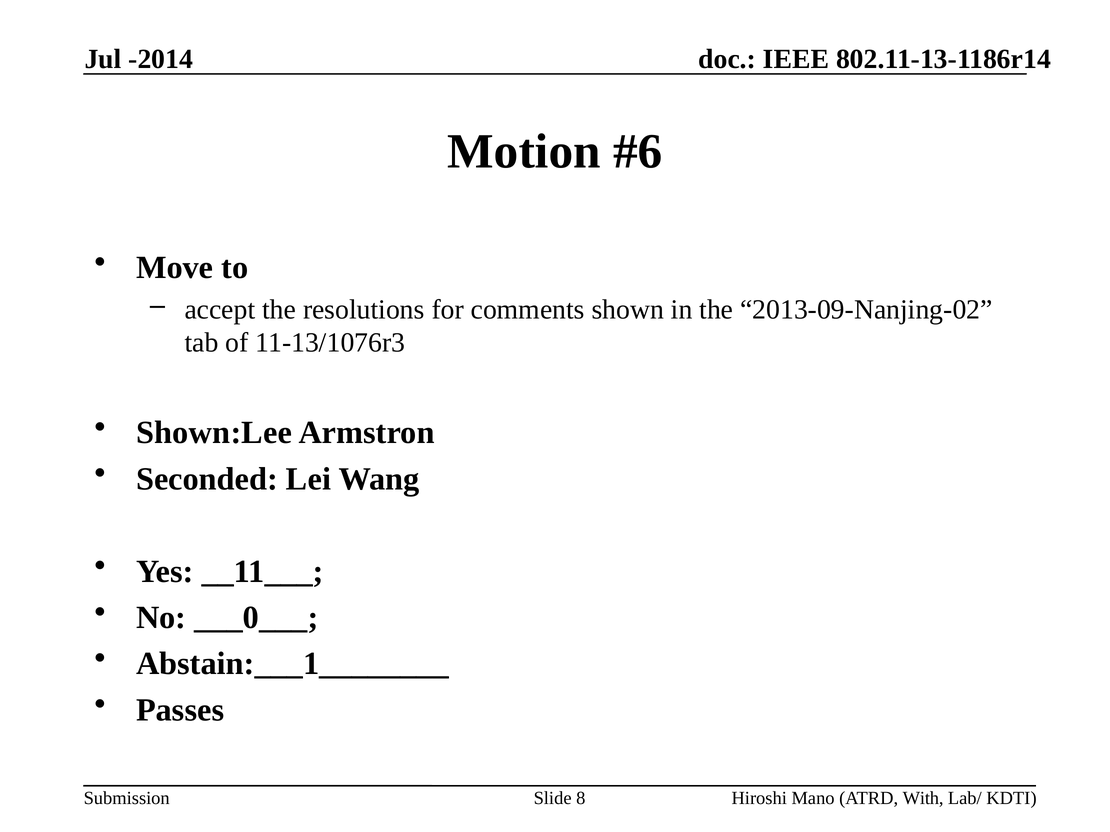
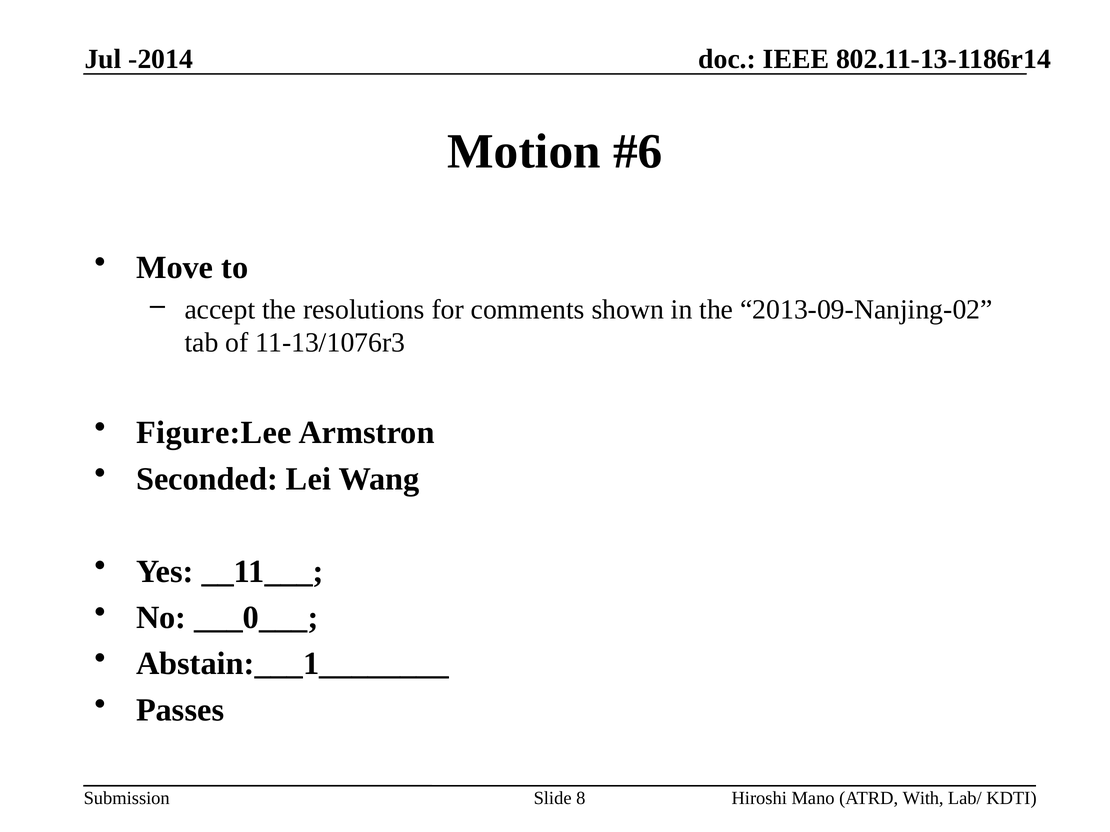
Shown:Lee: Shown:Lee -> Figure:Lee
